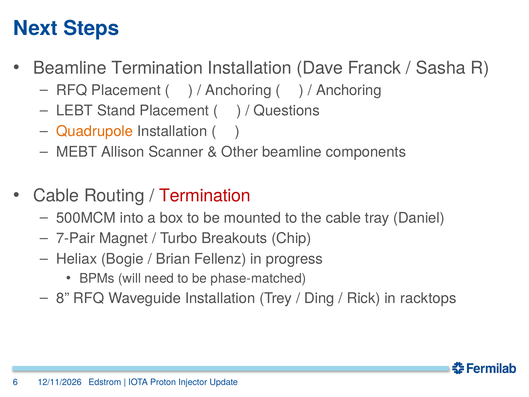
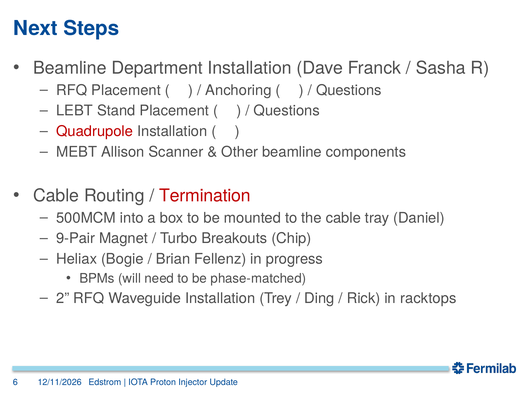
Beamline Termination: Termination -> Department
Anchoring at (349, 90): Anchoring -> Questions
Quadrupole colour: orange -> red
7-Pair: 7-Pair -> 9-Pair
8: 8 -> 2
